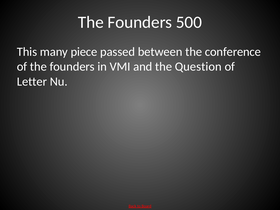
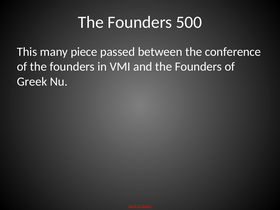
and the Question: Question -> Founders
Letter: Letter -> Greek
